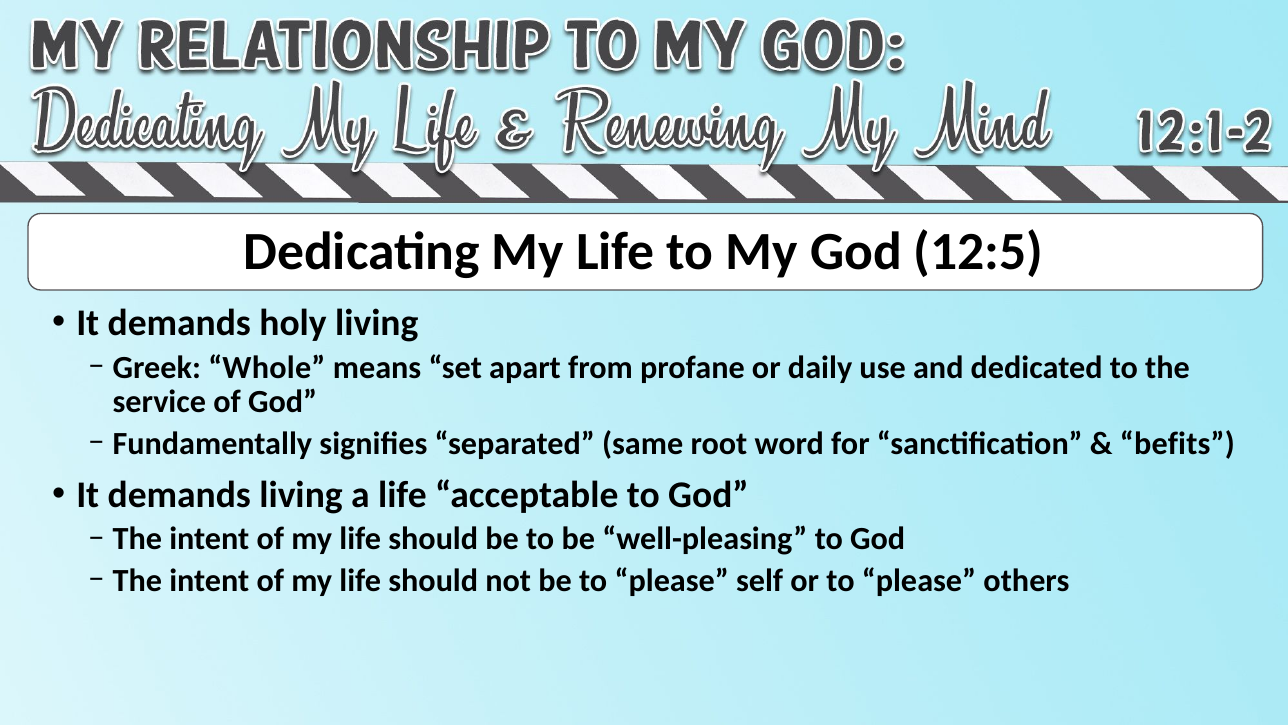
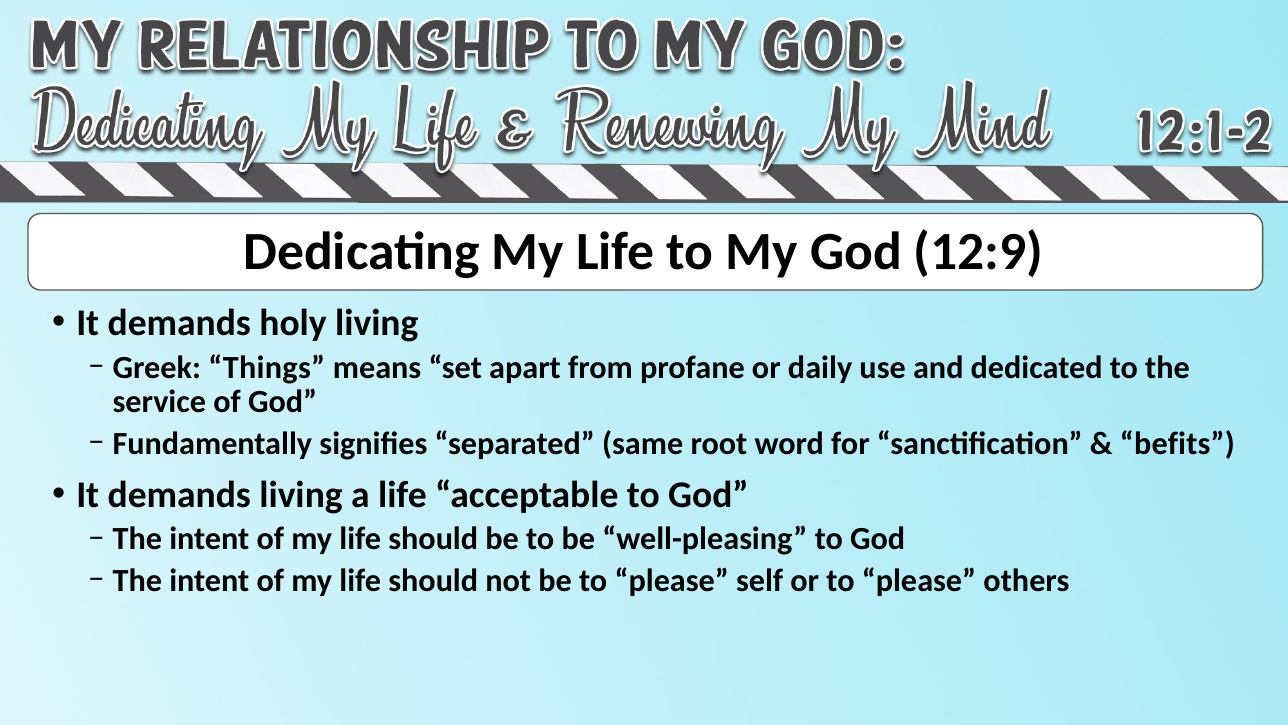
12:5: 12:5 -> 12:9
Whole: Whole -> Things
